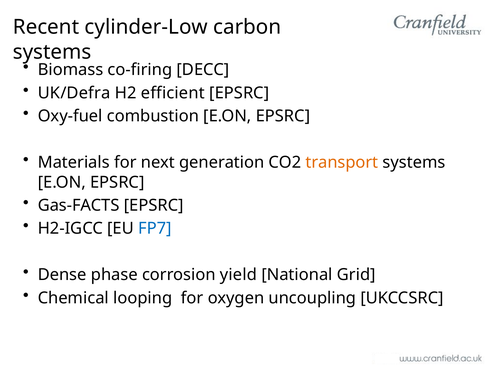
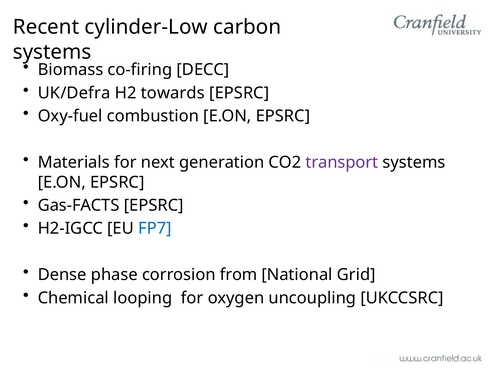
efficient: efficient -> towards
transport colour: orange -> purple
yield: yield -> from
